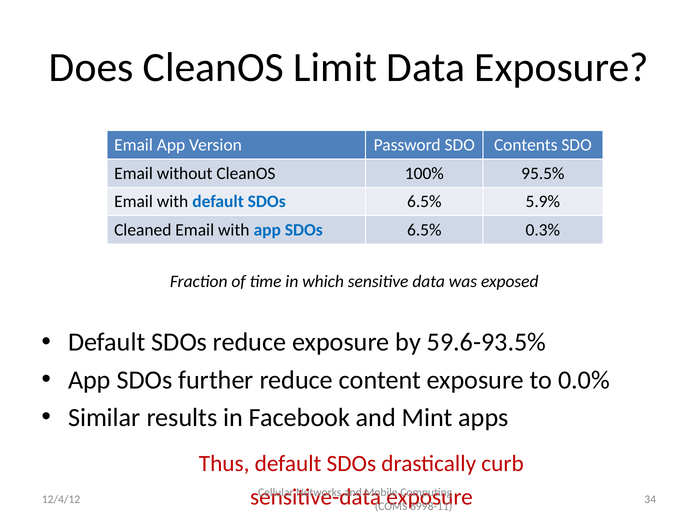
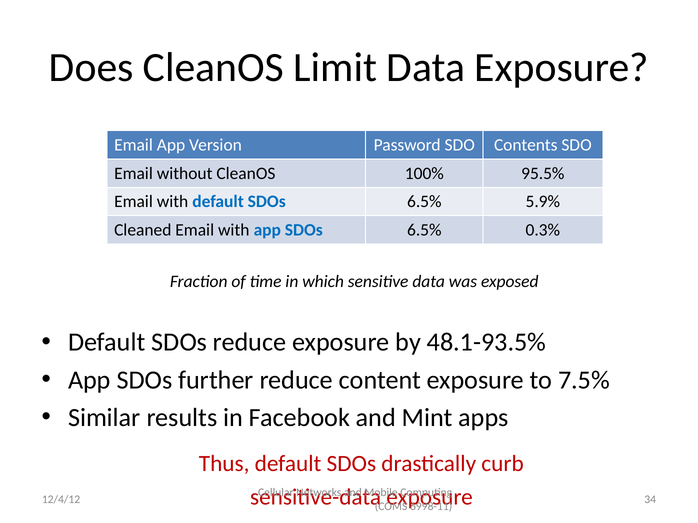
59.6-93.5%: 59.6-93.5% -> 48.1-93.5%
0.0%: 0.0% -> 7.5%
